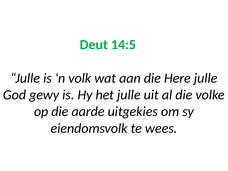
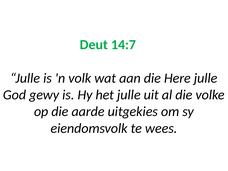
14:5: 14:5 -> 14:7
